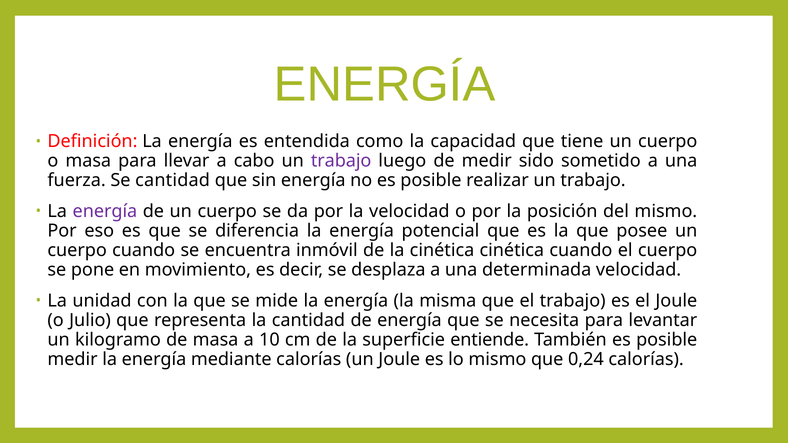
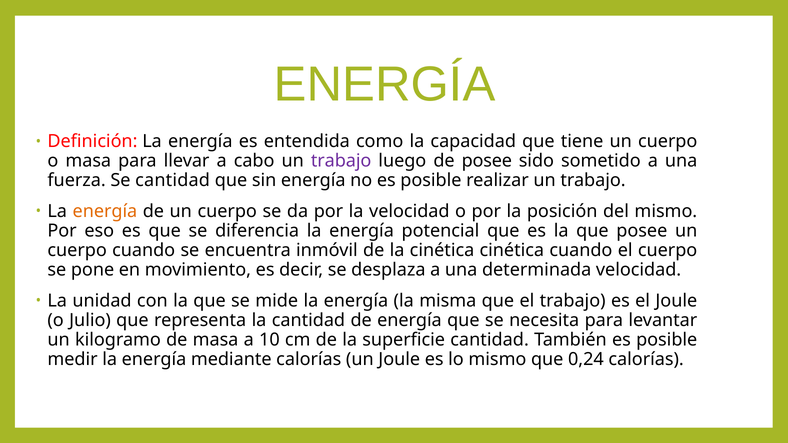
de medir: medir -> posee
energía at (105, 211) colour: purple -> orange
superficie entiende: entiende -> cantidad
